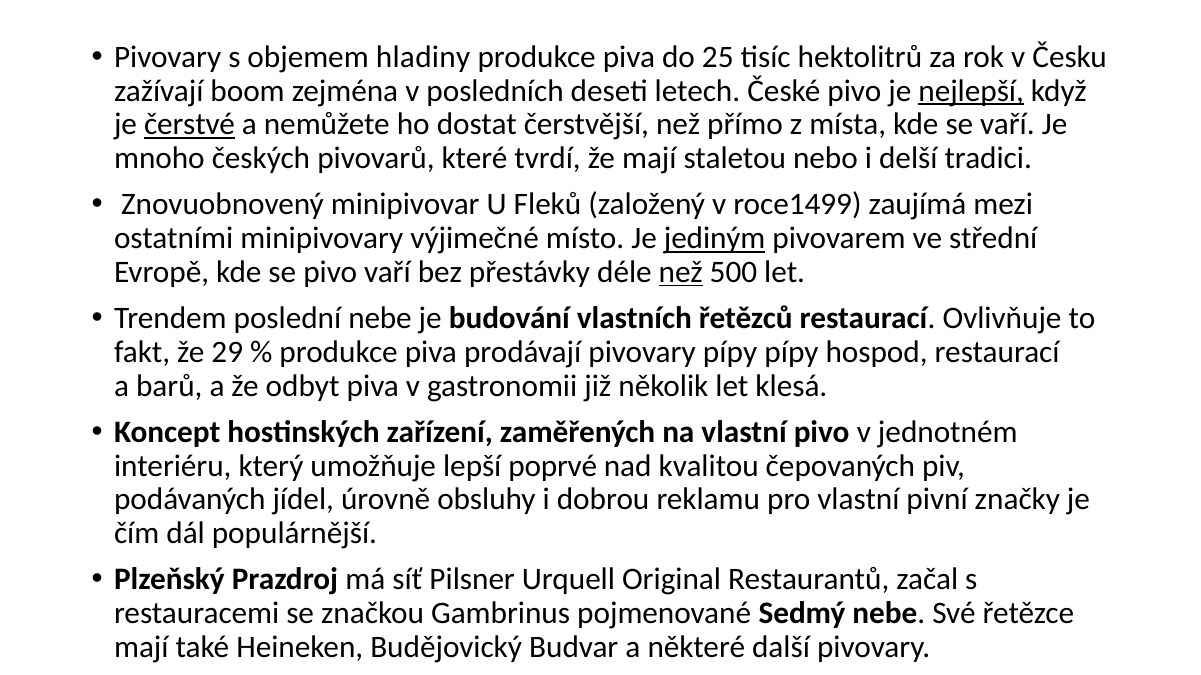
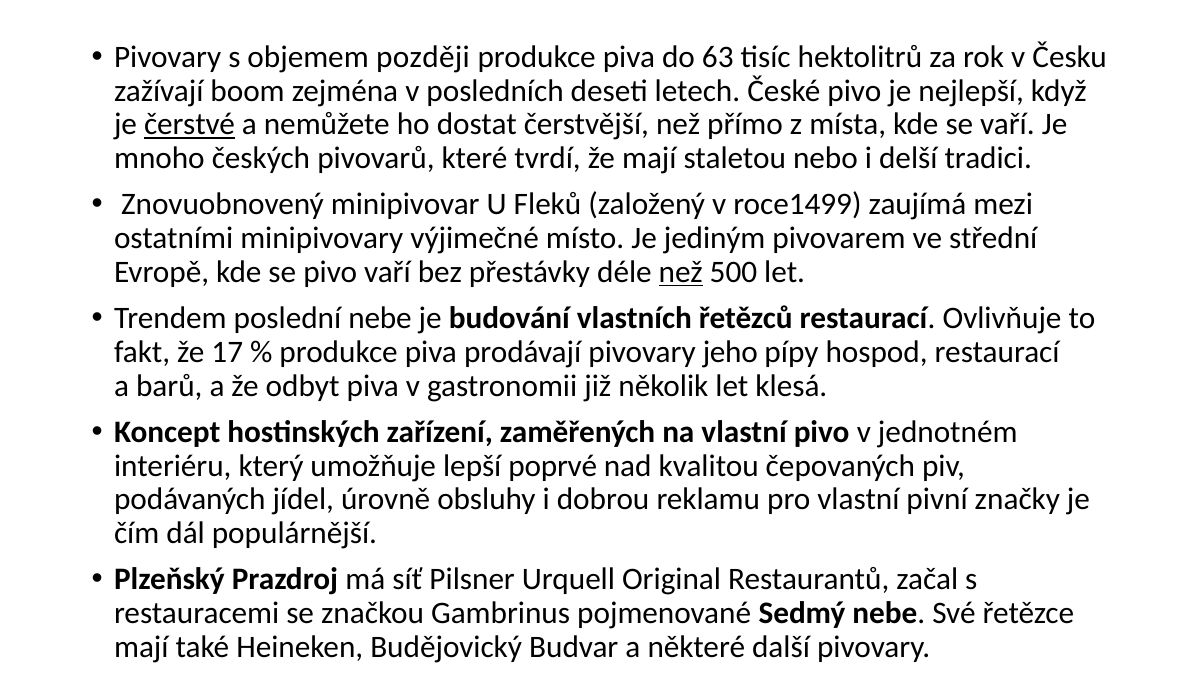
hladiny: hladiny -> později
25: 25 -> 63
nejlepší underline: present -> none
jediným underline: present -> none
29: 29 -> 17
pivovary pípy: pípy -> jeho
